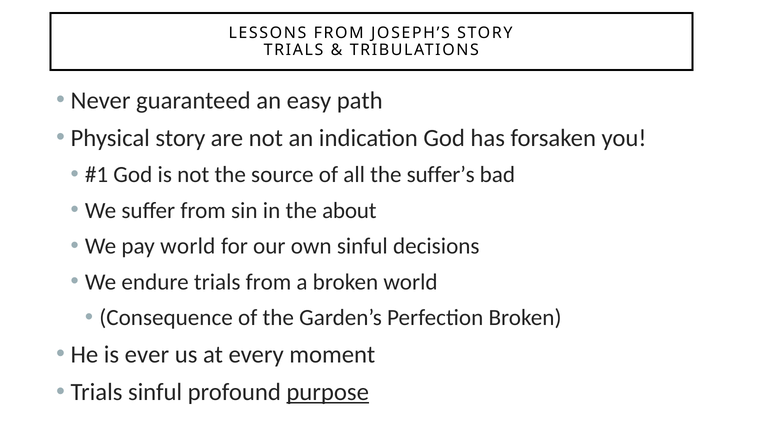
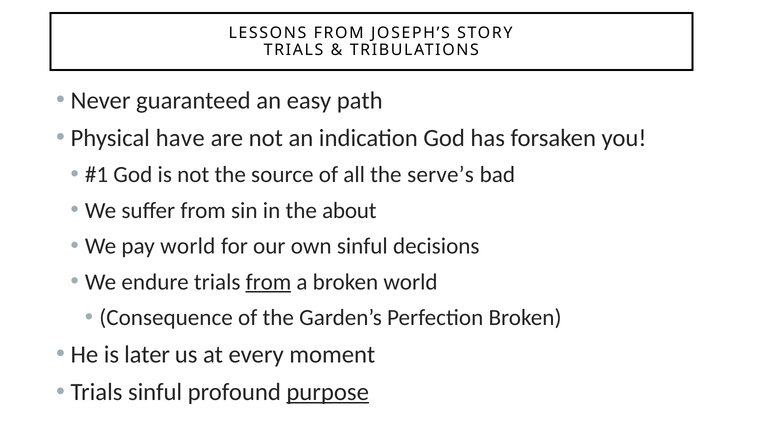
Physical story: story -> have
suffer’s: suffer’s -> serve’s
from at (268, 282) underline: none -> present
ever: ever -> later
